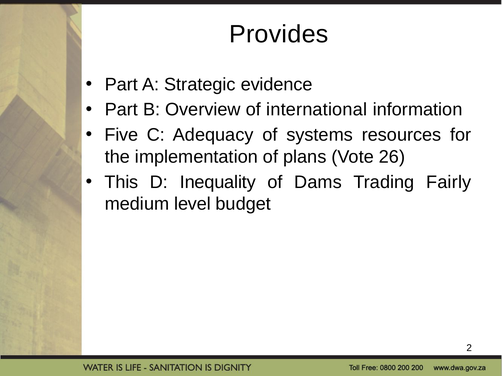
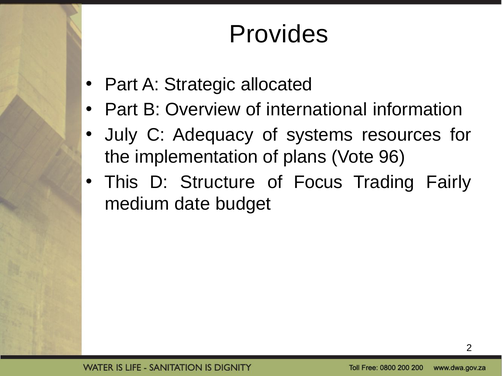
evidence: evidence -> allocated
Five: Five -> July
26: 26 -> 96
Inequality: Inequality -> Structure
Dams: Dams -> Focus
level: level -> date
